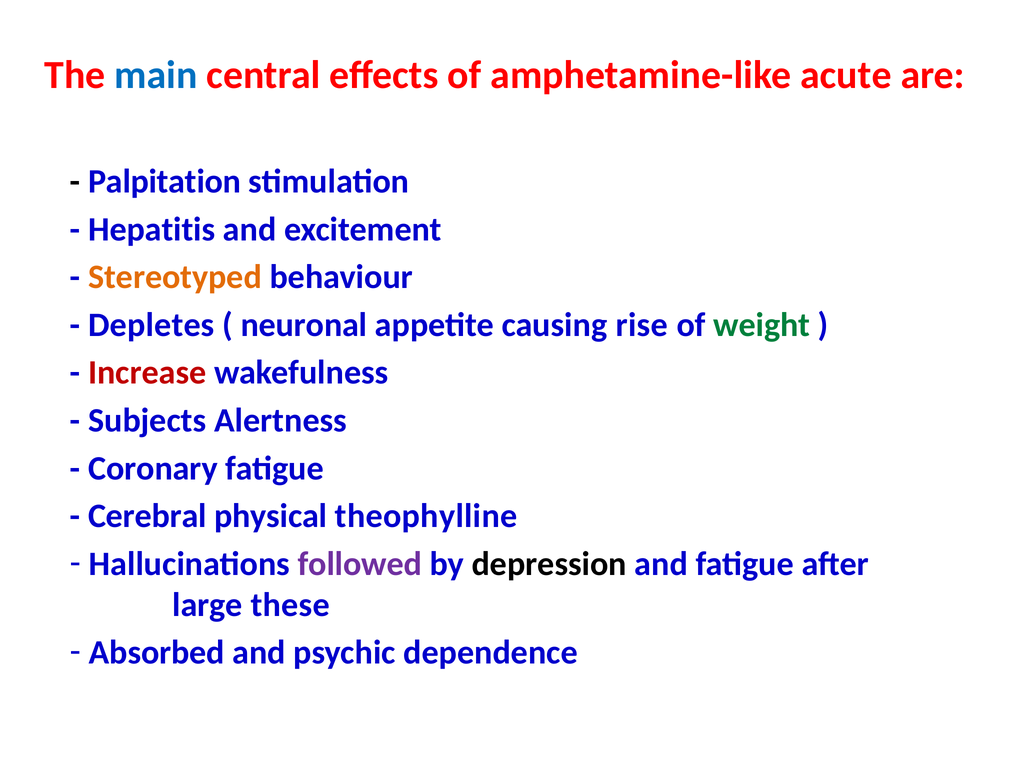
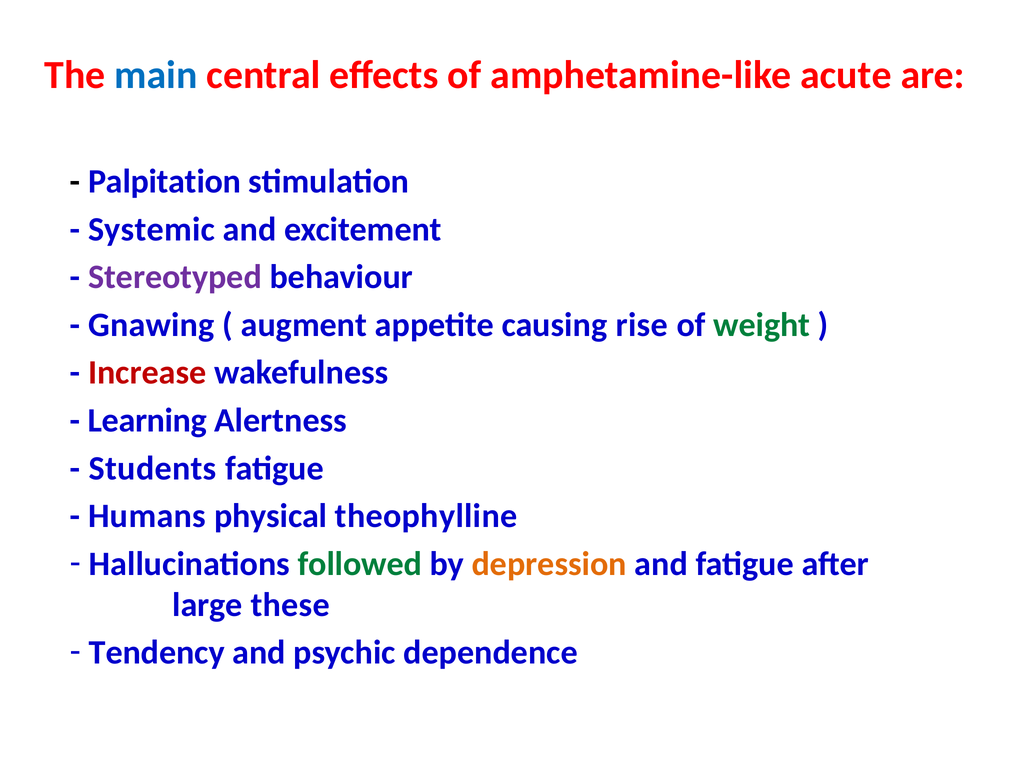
Hepatitis: Hepatitis -> Systemic
Stereotyped colour: orange -> purple
Depletes: Depletes -> Gnawing
neuronal: neuronal -> augment
Subjects: Subjects -> Learning
Coronary: Coronary -> Students
Cerebral: Cerebral -> Humans
followed colour: purple -> green
depression colour: black -> orange
Absorbed: Absorbed -> Tendency
